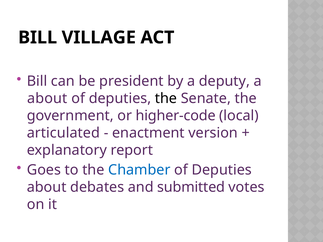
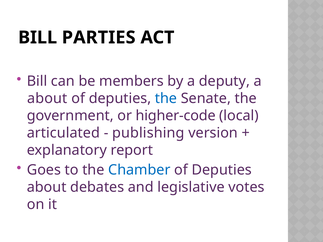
VILLAGE: VILLAGE -> PARTIES
president: president -> members
the at (166, 99) colour: black -> blue
enactment: enactment -> publishing
submitted: submitted -> legislative
